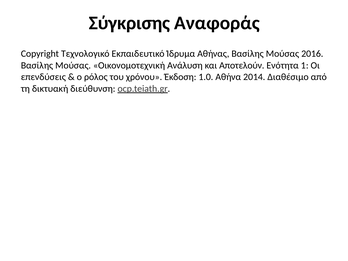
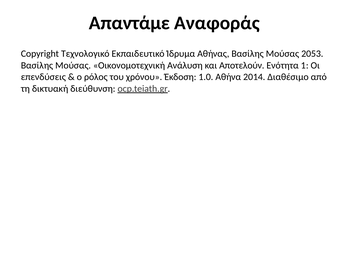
Σύγκρισης: Σύγκρισης -> Απαντάμε
2016: 2016 -> 2053
